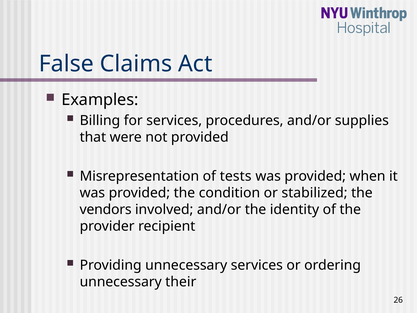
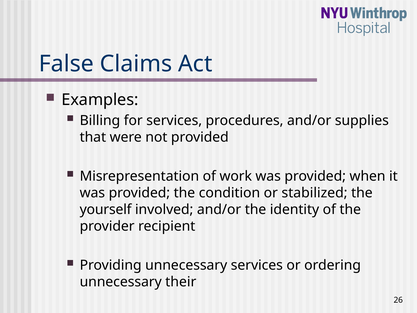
tests: tests -> work
vendors: vendors -> yourself
